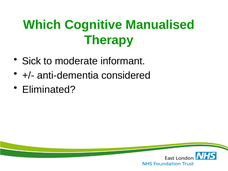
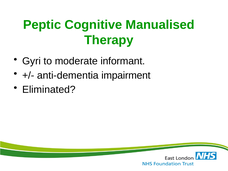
Which: Which -> Peptic
Sick: Sick -> Gyri
considered: considered -> impairment
